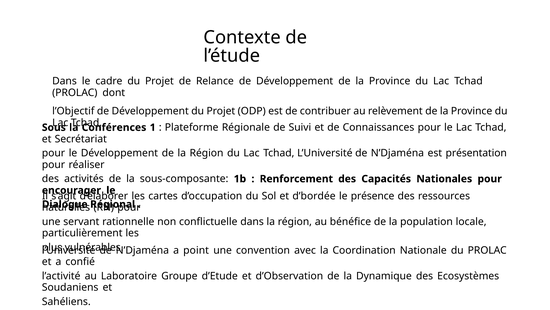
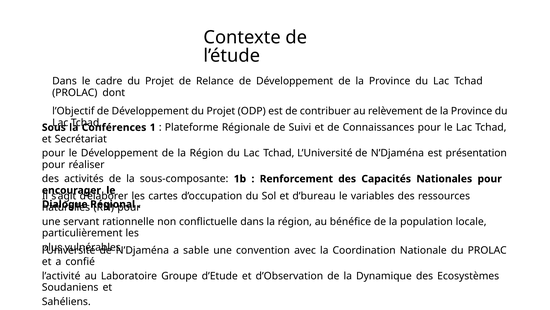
d’bordée: d’bordée -> d’bureau
présence: présence -> variables
point: point -> sable
